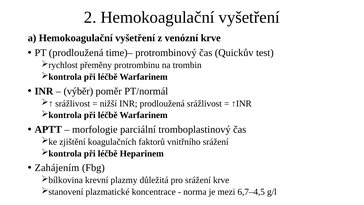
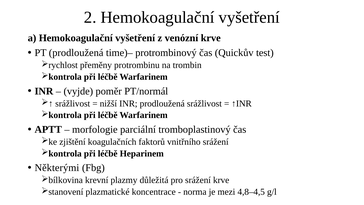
výběr: výběr -> vyjde
Zahájením: Zahájením -> Některými
6,7–4,5: 6,7–4,5 -> 4,8–4,5
